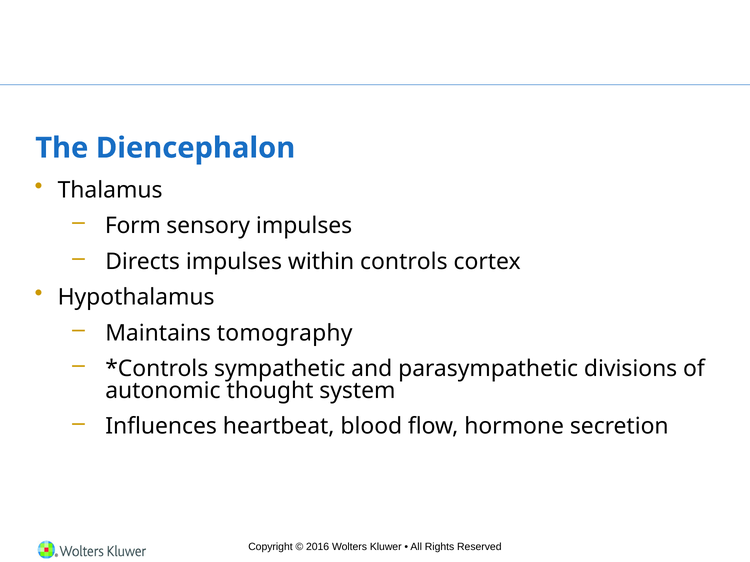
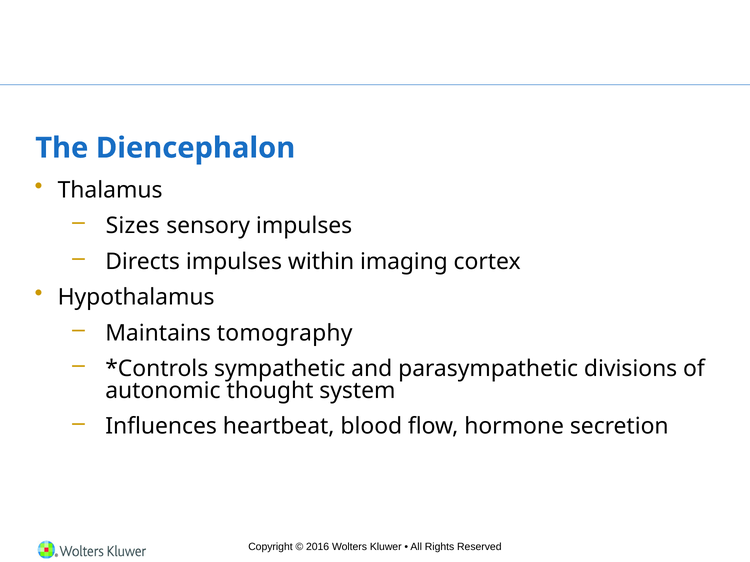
Form: Form -> Sizes
controls: controls -> imaging
